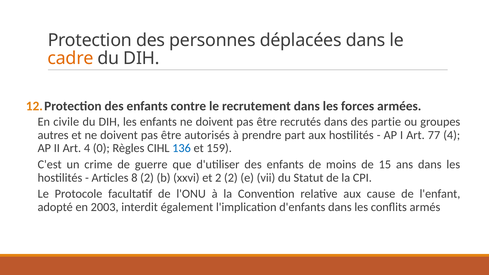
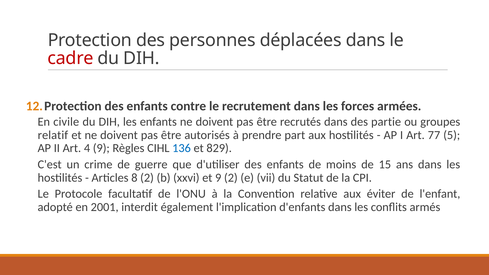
cadre colour: orange -> red
autres: autres -> relatif
77 4: 4 -> 5
4 0: 0 -> 9
159: 159 -> 829
et 2: 2 -> 9
cause: cause -> éviter
2003: 2003 -> 2001
